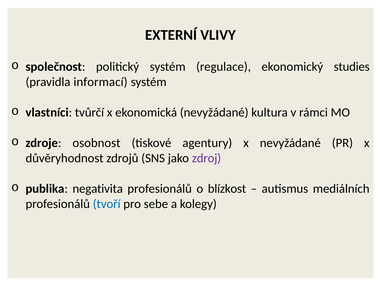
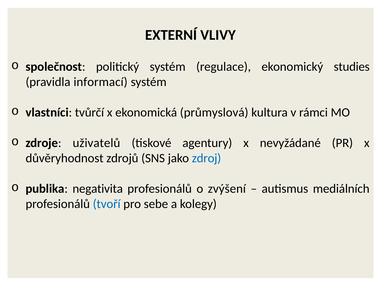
ekonomická nevyžádané: nevyžádané -> průmyslová
osobnost: osobnost -> uživatelů
zdroj colour: purple -> blue
blízkost: blízkost -> zvýšení
